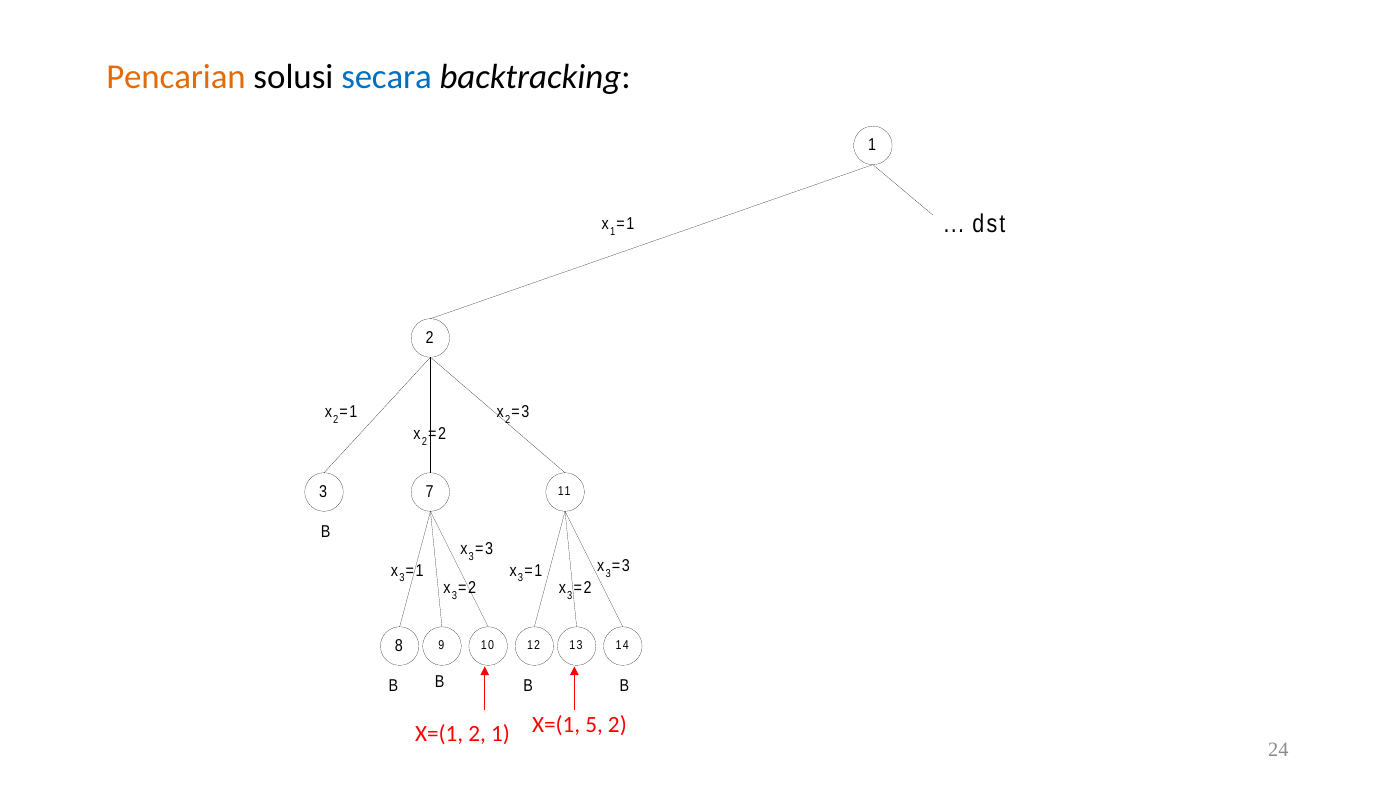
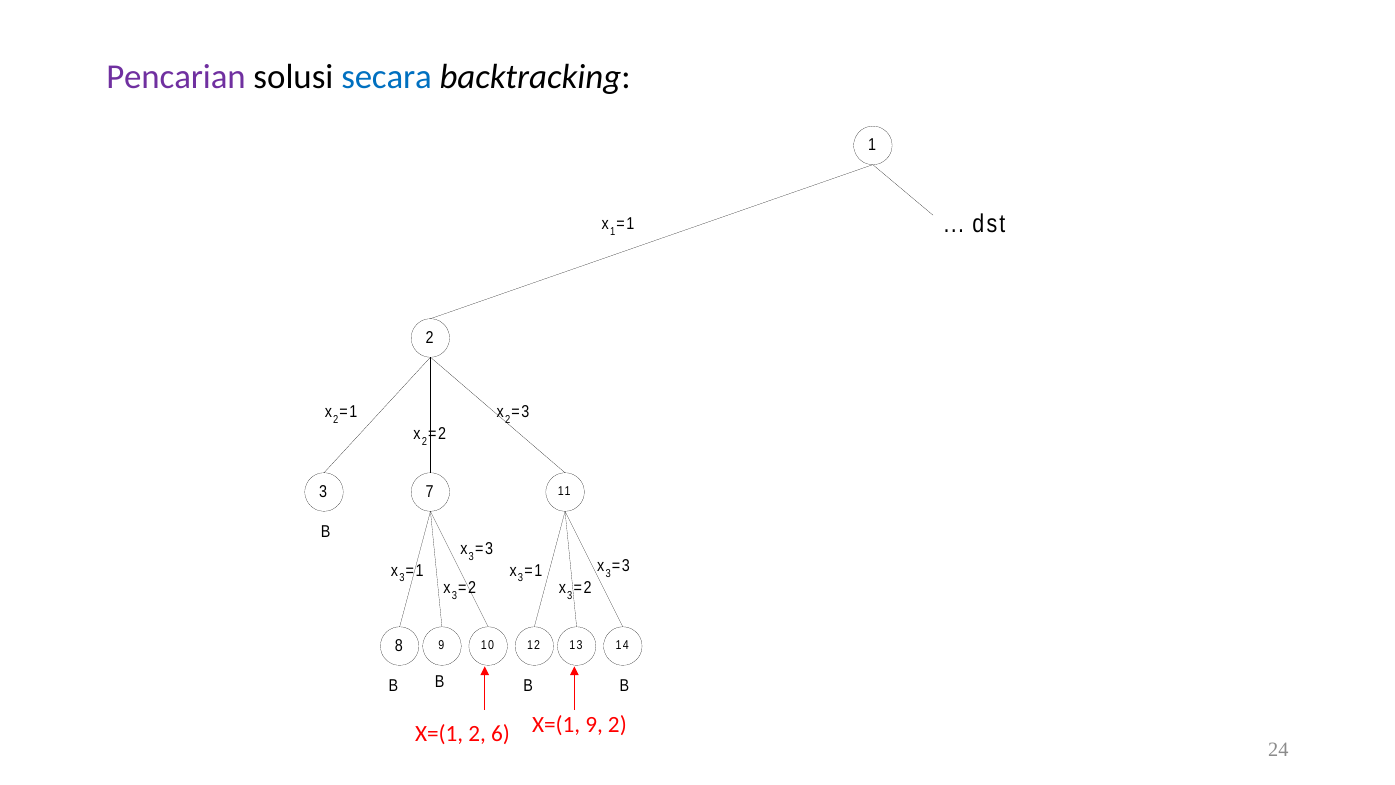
Pencarian colour: orange -> purple
2 1: 1 -> 6
X=(1 5: 5 -> 9
